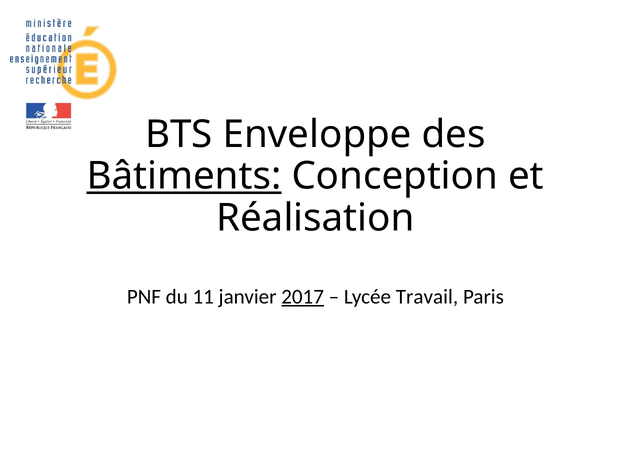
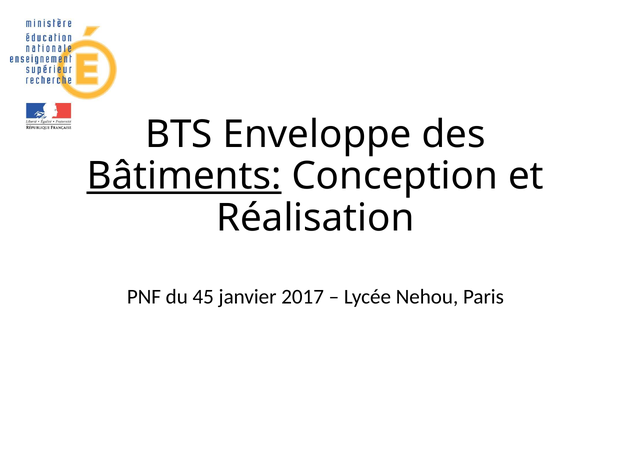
11: 11 -> 45
2017 underline: present -> none
Travail: Travail -> Nehou
